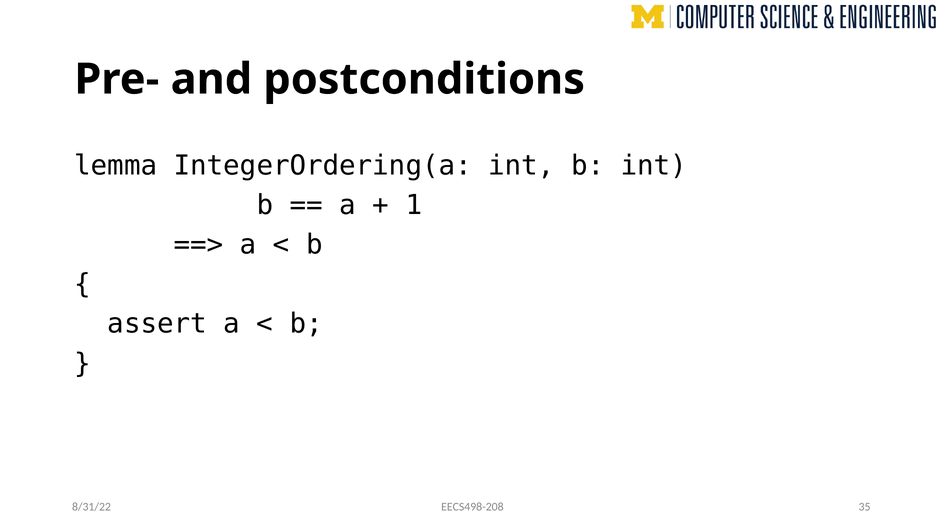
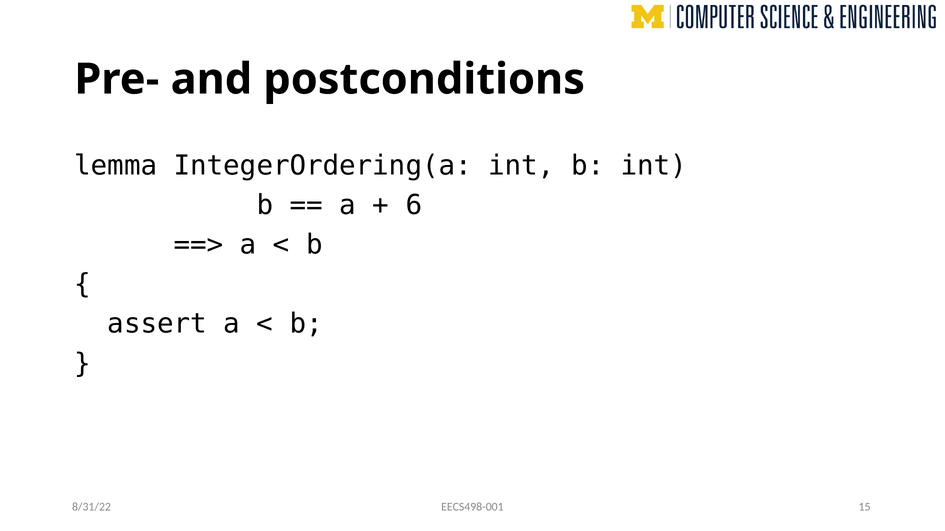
1: 1 -> 6
EECS498-208: EECS498-208 -> EECS498-001
35: 35 -> 15
